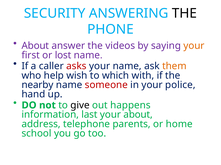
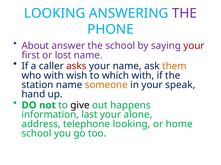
SECURITY at (55, 13): SECURITY -> LOOKING
THE at (184, 13) colour: black -> purple
the videos: videos -> school
your at (194, 46) colour: orange -> red
who help: help -> with
nearby: nearby -> station
someone colour: red -> orange
police: police -> speak
your about: about -> alone
telephone parents: parents -> looking
